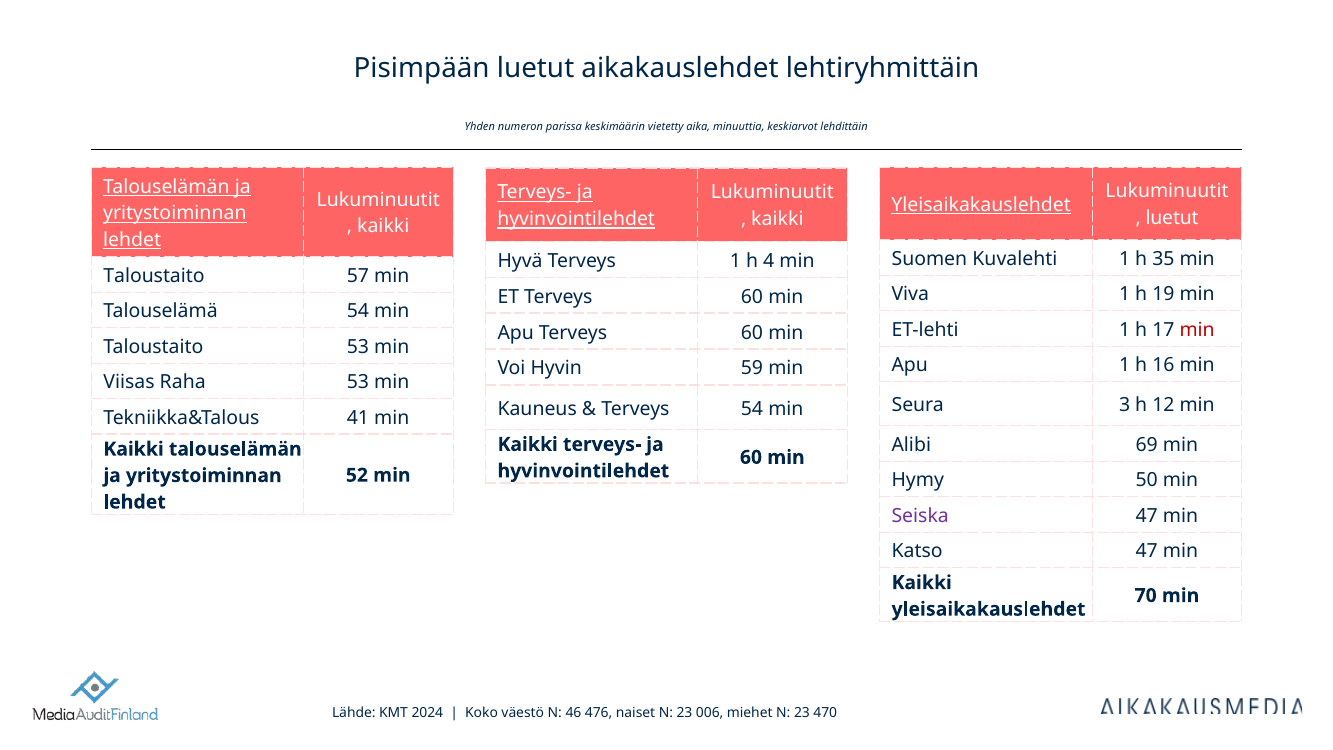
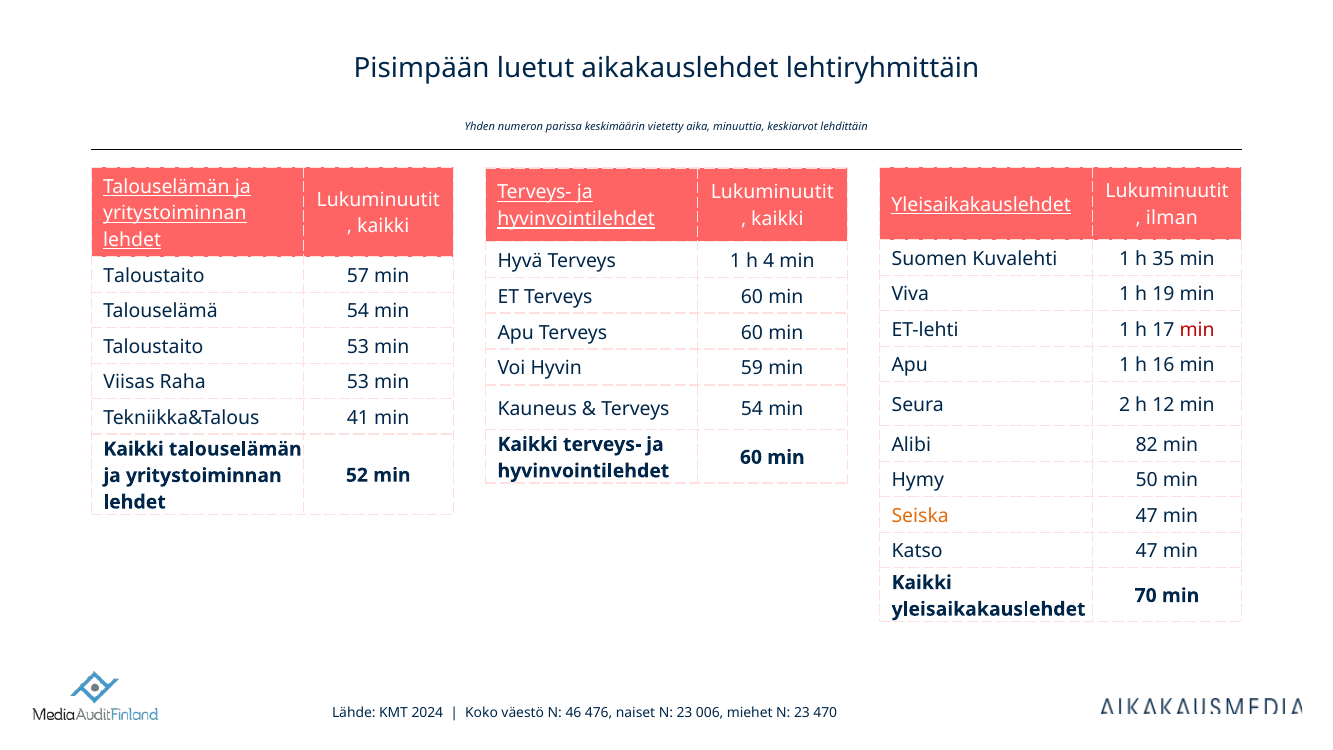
luetut at (1172, 218): luetut -> ilman
3: 3 -> 2
69: 69 -> 82
Seiska colour: purple -> orange
